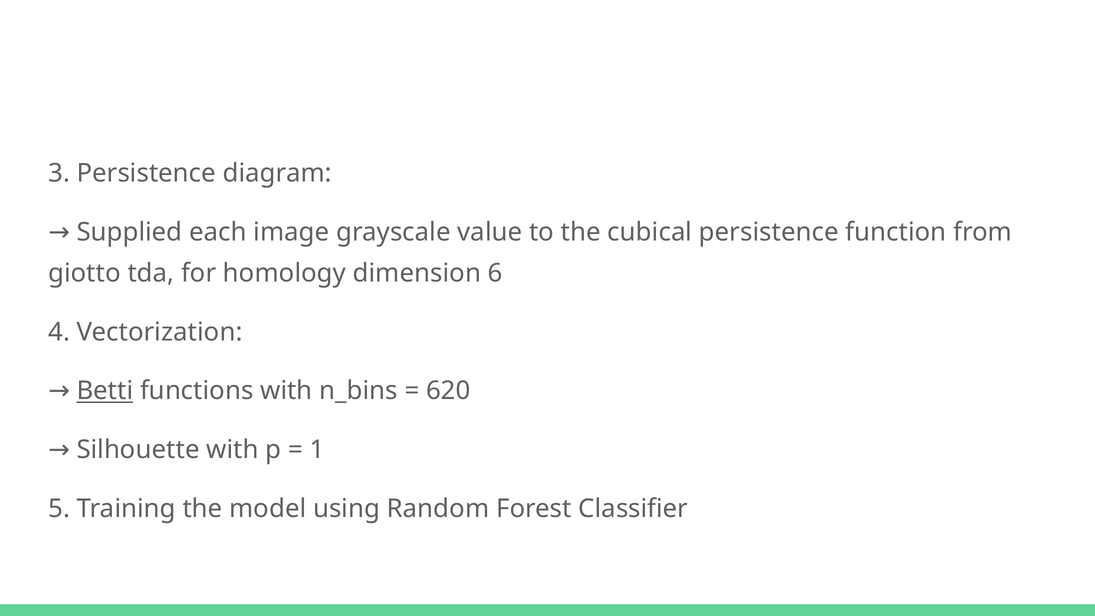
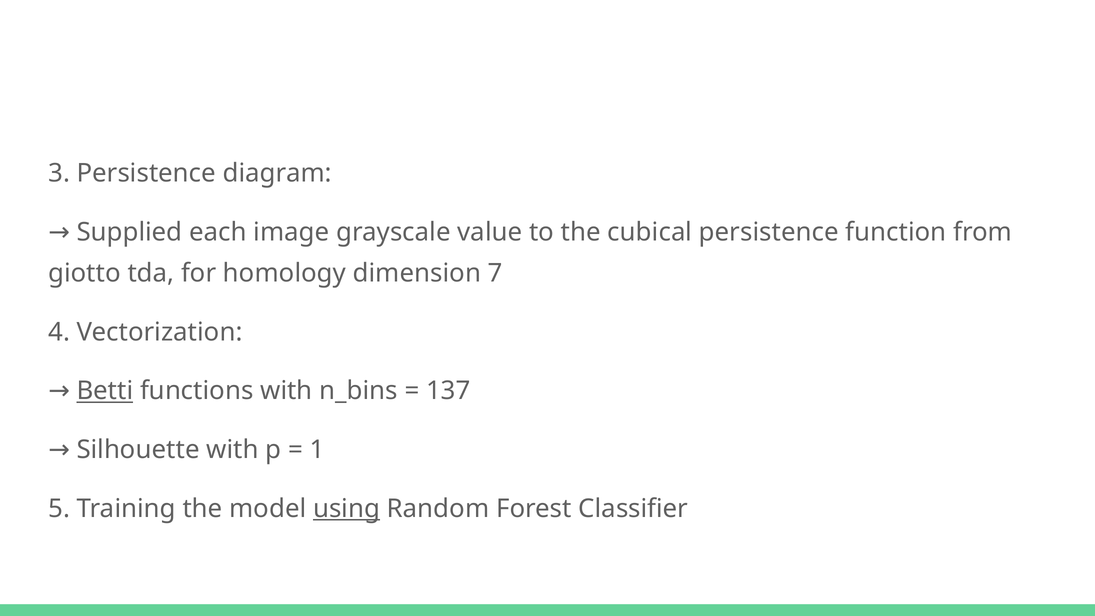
6: 6 -> 7
620: 620 -> 137
using underline: none -> present
